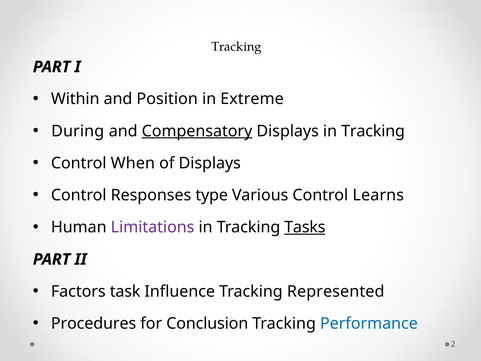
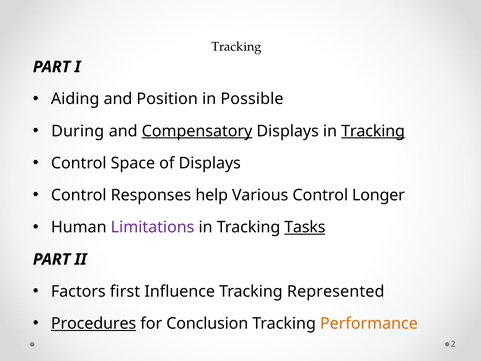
Within: Within -> Aiding
Extreme: Extreme -> Possible
Tracking at (373, 131) underline: none -> present
When: When -> Space
type: type -> help
Learns: Learns -> Longer
task: task -> first
Procedures underline: none -> present
Performance colour: blue -> orange
